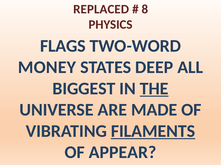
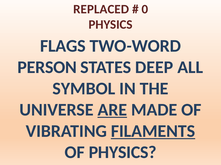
8: 8 -> 0
MONEY: MONEY -> PERSON
BIGGEST: BIGGEST -> SYMBOL
THE underline: present -> none
ARE underline: none -> present
OF APPEAR: APPEAR -> PHYSICS
